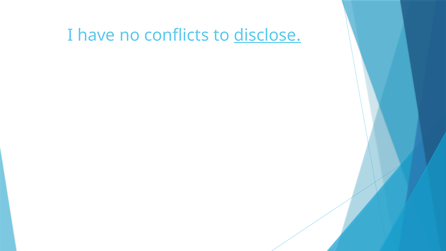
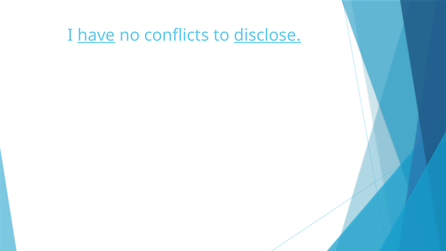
have underline: none -> present
